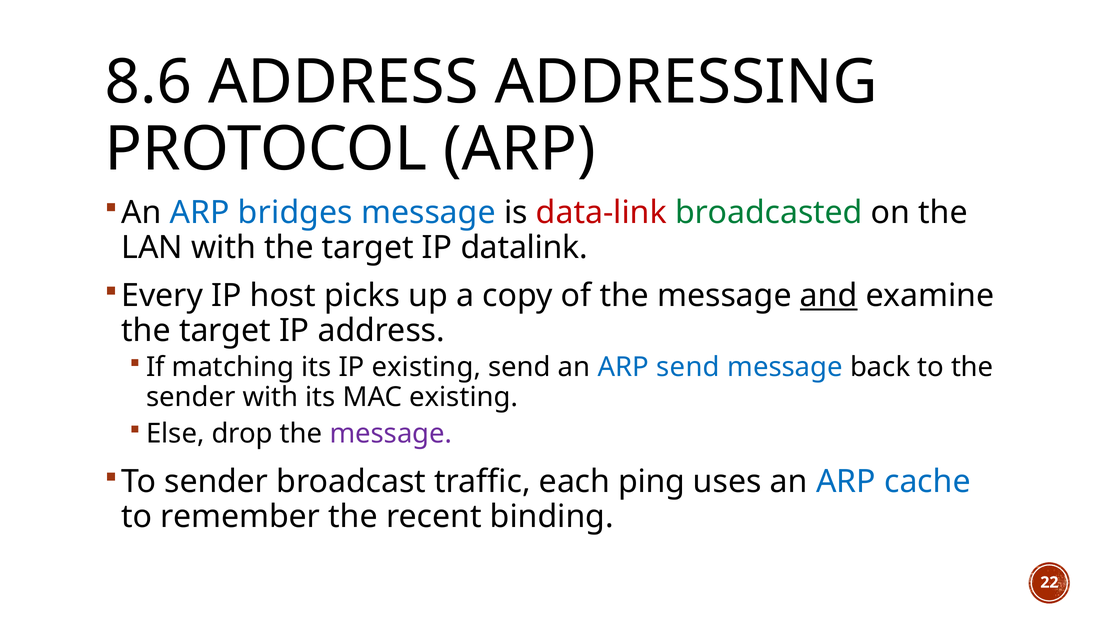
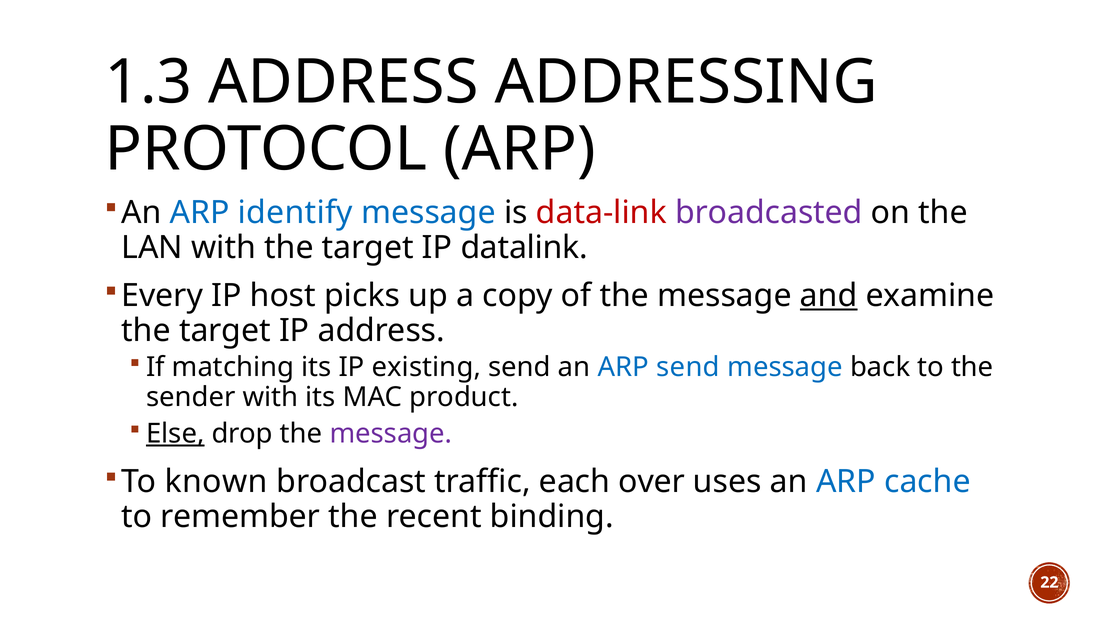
8.6: 8.6 -> 1.3
bridges: bridges -> identify
broadcasted colour: green -> purple
MAC existing: existing -> product
Else underline: none -> present
To sender: sender -> known
ping: ping -> over
